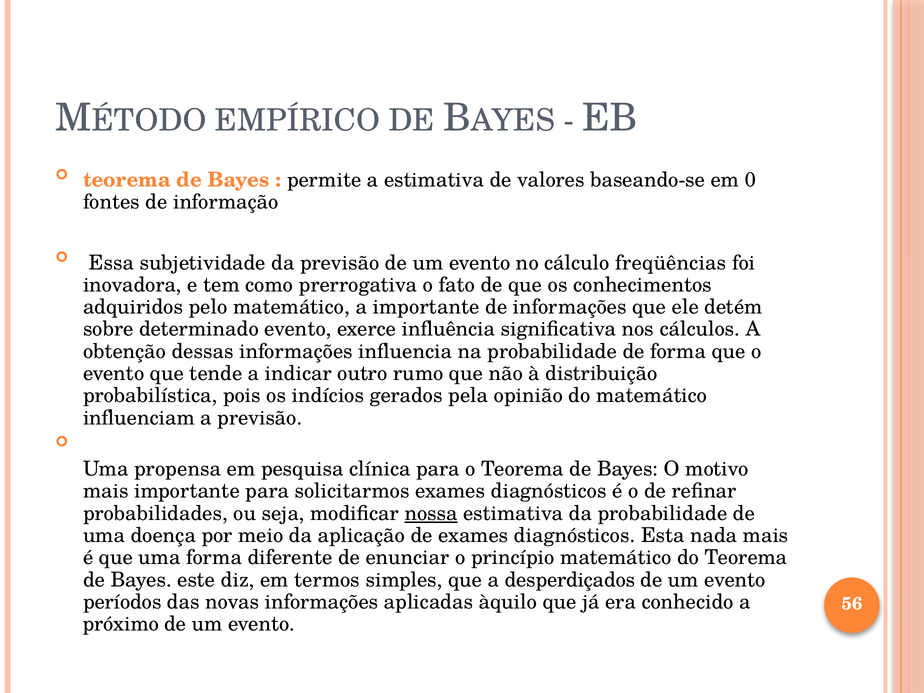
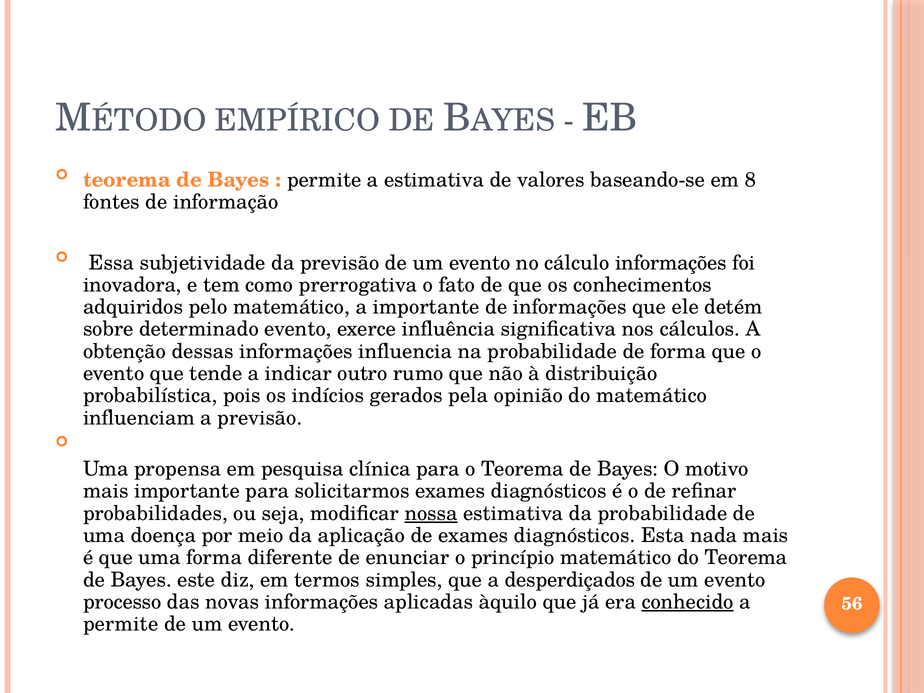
0: 0 -> 8
cálculo freqüências: freqüências -> informações
períodos: períodos -> processo
conhecido underline: none -> present
próximo at (121, 624): próximo -> permite
